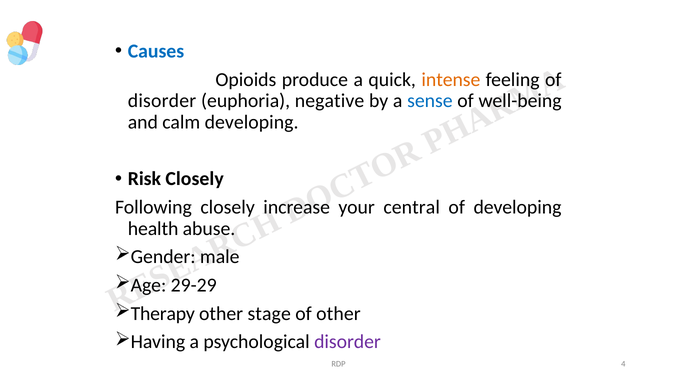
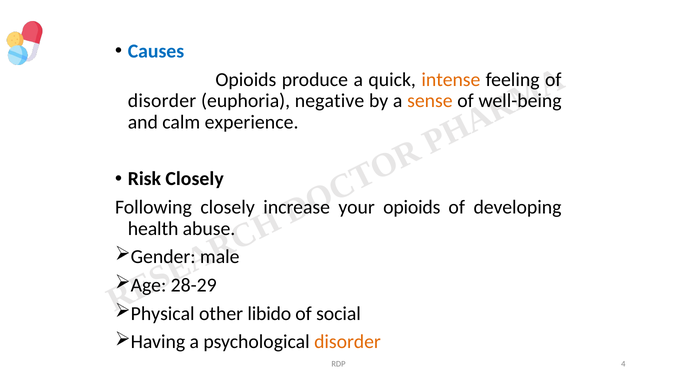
sense colour: blue -> orange
calm developing: developing -> experience
your central: central -> opioids
29-29: 29-29 -> 28-29
Therapy: Therapy -> Physical
stage: stage -> libido
of other: other -> social
disorder at (347, 342) colour: purple -> orange
